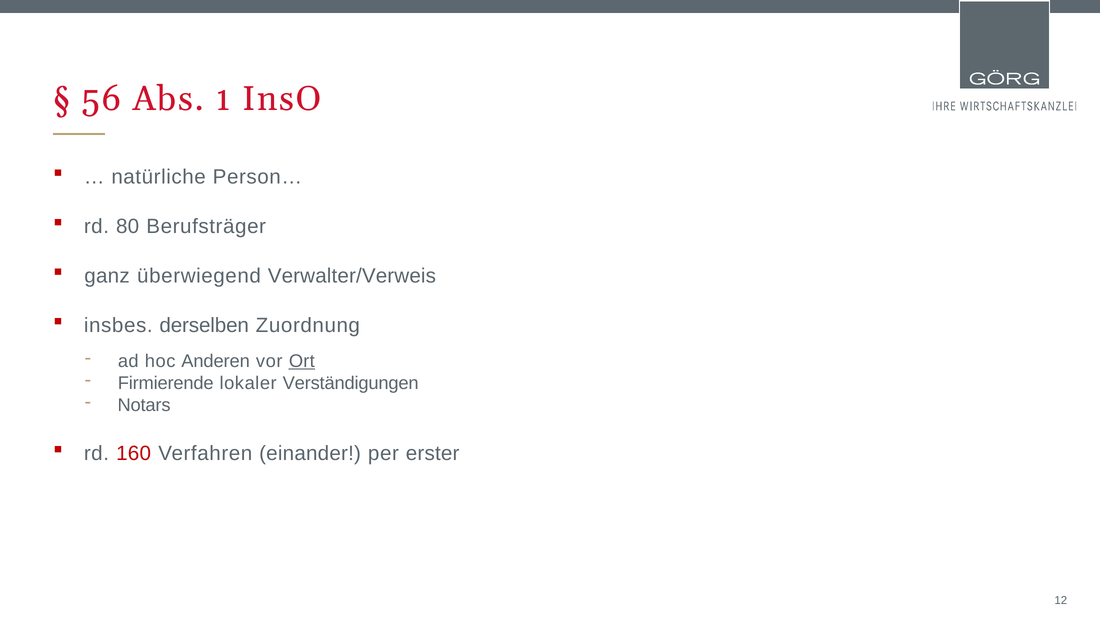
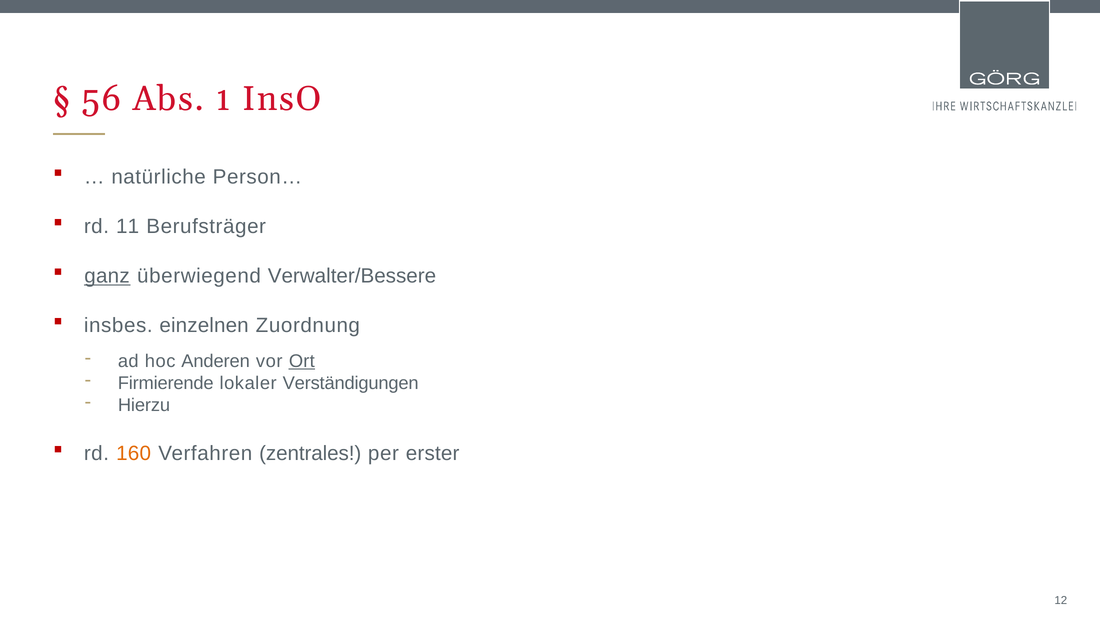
80: 80 -> 11
ganz underline: none -> present
Verwalter/Verweis: Verwalter/Verweis -> Verwalter/Bessere
derselben: derselben -> einzelnen
Notars: Notars -> Hierzu
160 colour: red -> orange
einander: einander -> zentrales
